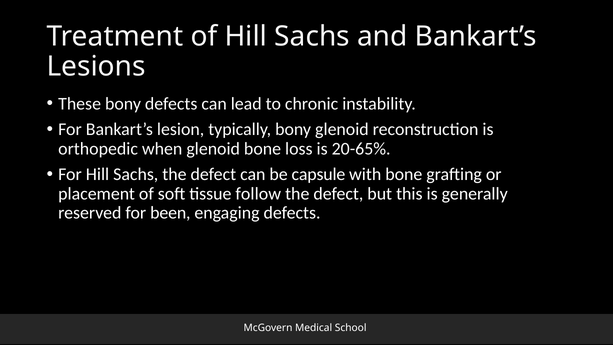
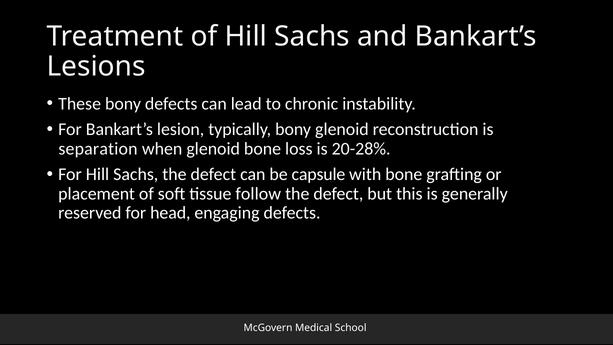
orthopedic: orthopedic -> separation
20-65%: 20-65% -> 20-28%
been: been -> head
